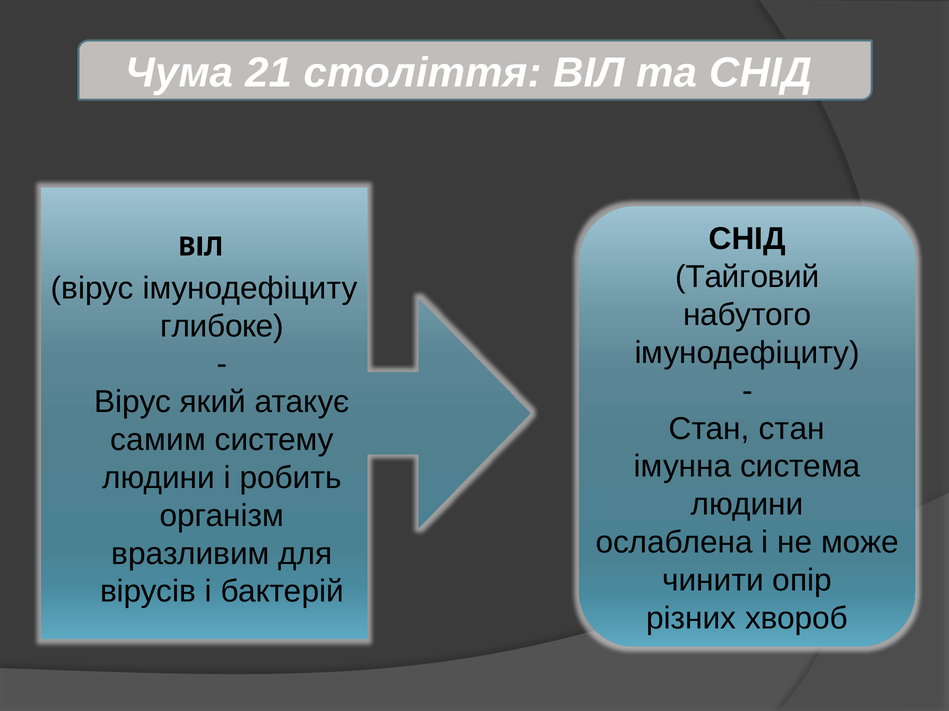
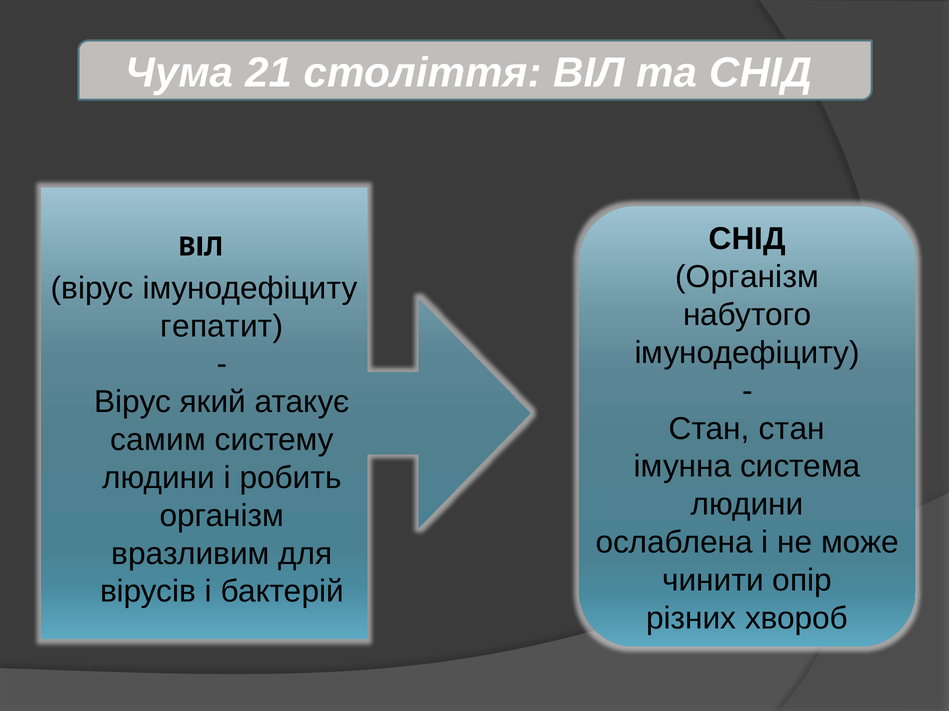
Тайговий at (747, 277): Тайговий -> Організм
глибоке: глибоке -> гепатит
